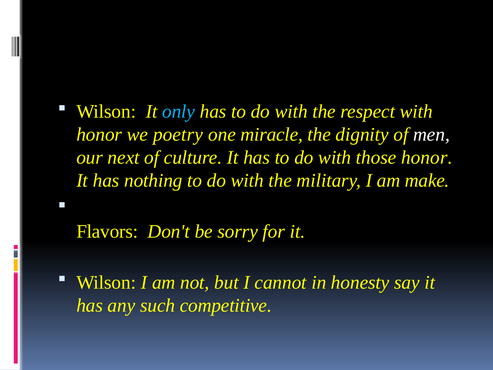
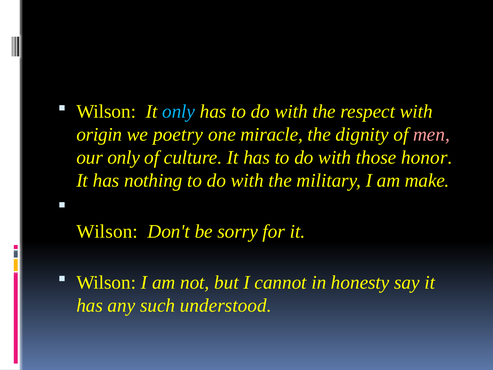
honor at (99, 134): honor -> origin
men colour: white -> pink
our next: next -> only
Flavors at (107, 231): Flavors -> Wilson
competitive: competitive -> understood
